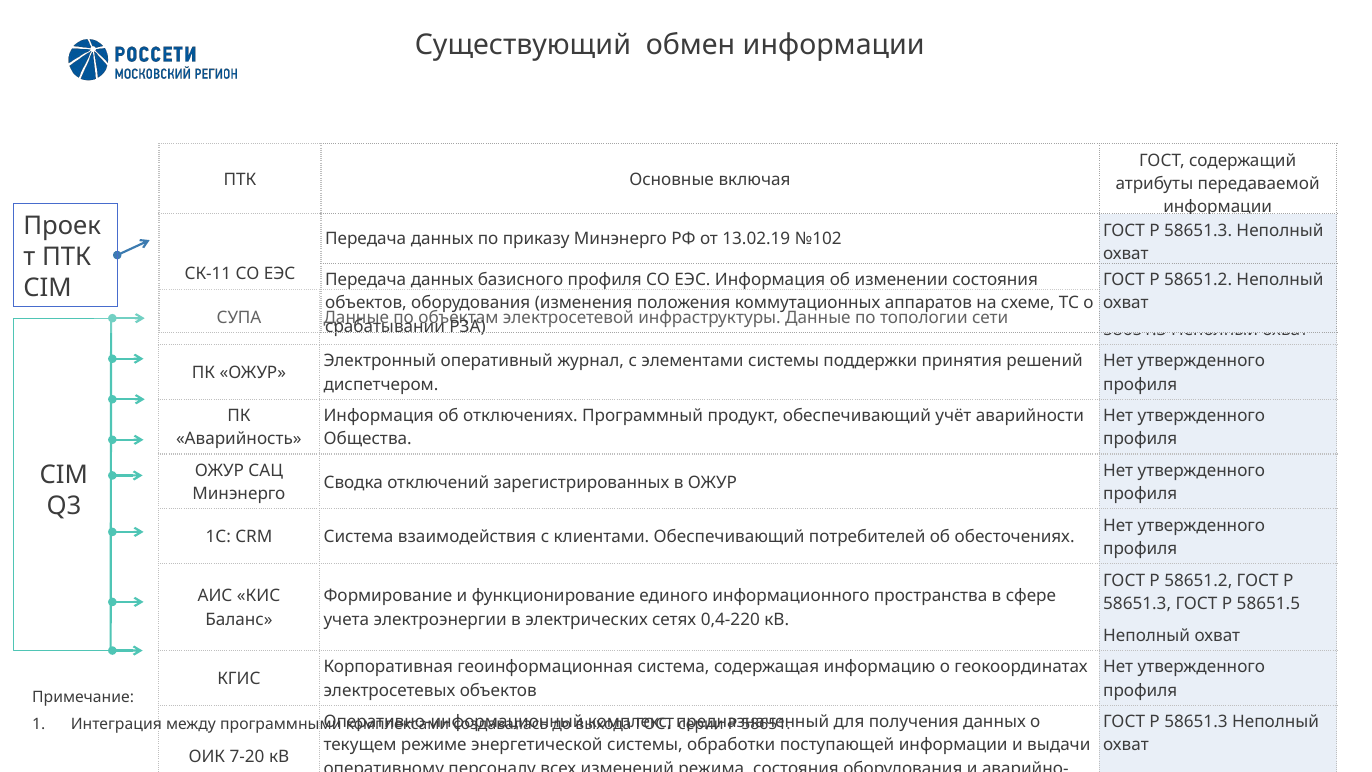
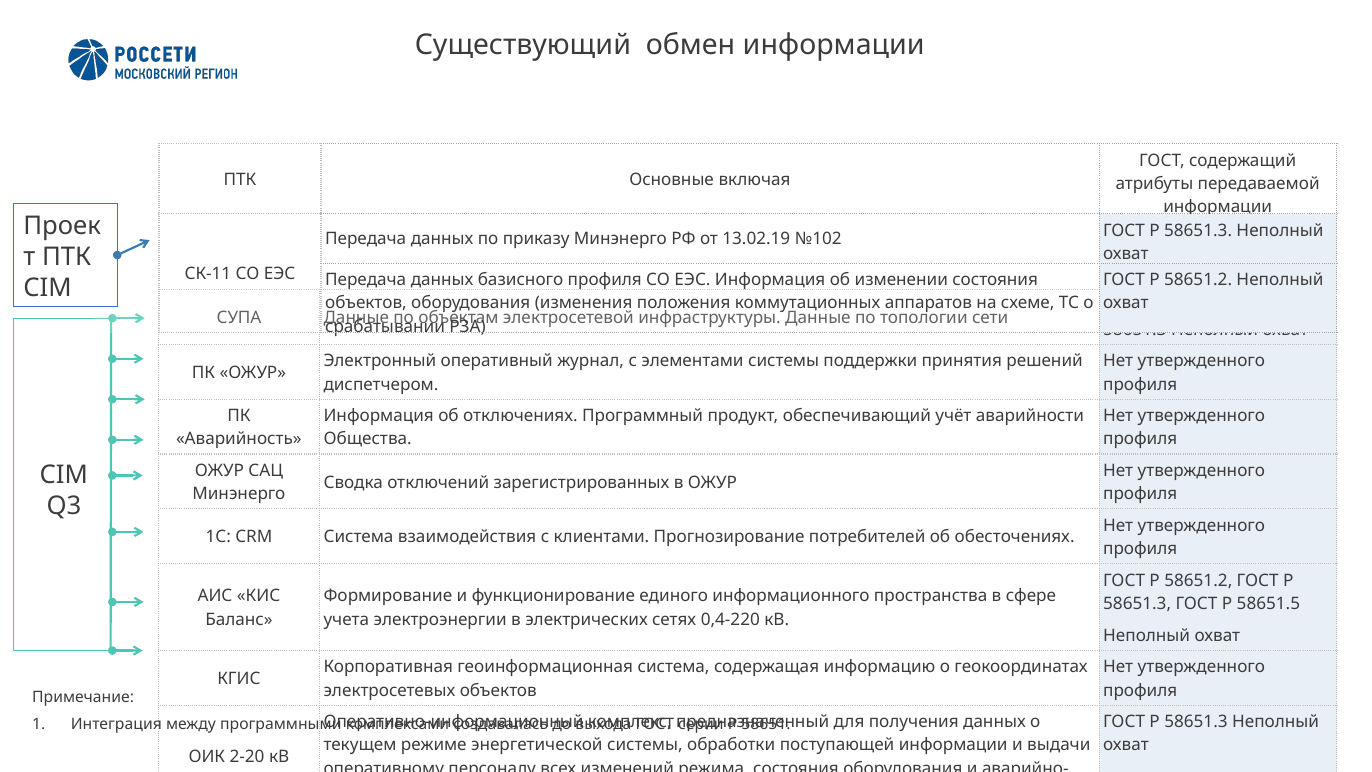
клиентами Обеспечивающий: Обеспечивающий -> Прогнозирование
7-20: 7-20 -> 2-20
